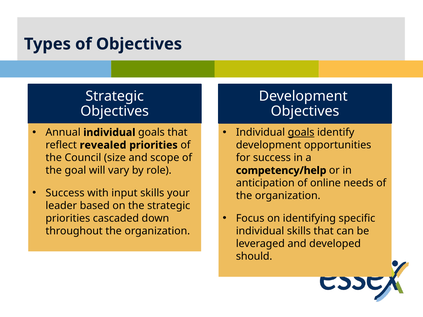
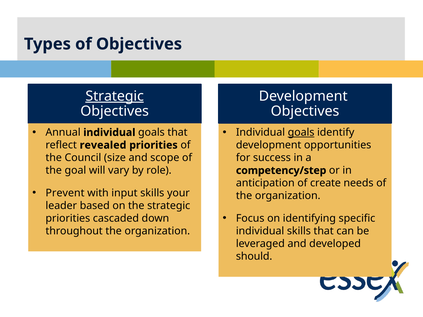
Strategic at (115, 96) underline: none -> present
competency/help: competency/help -> competency/step
online: online -> create
Success at (65, 193): Success -> Prevent
